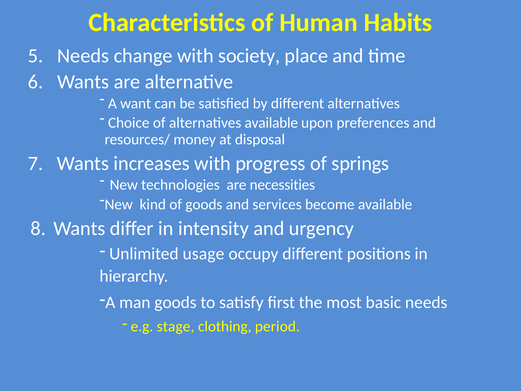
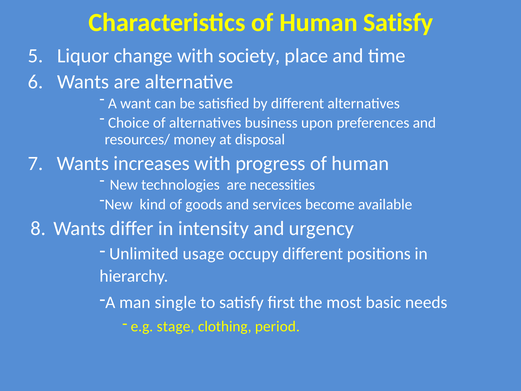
Human Habits: Habits -> Satisfy
Needs at (83, 56): Needs -> Liquor
alternatives available: available -> business
progress of springs: springs -> human
man goods: goods -> single
